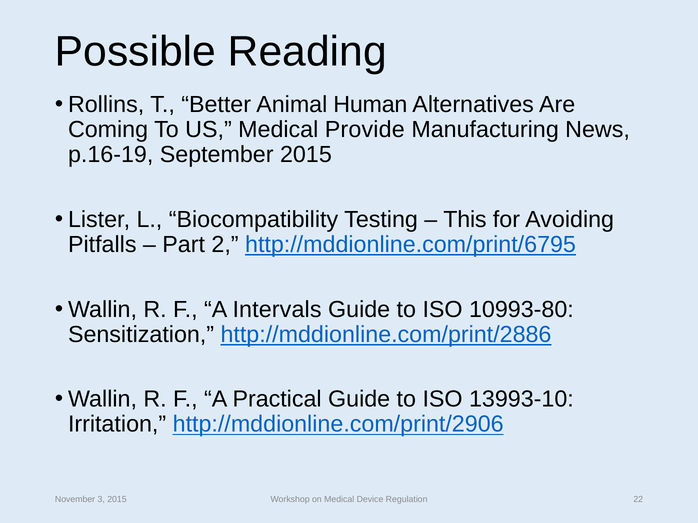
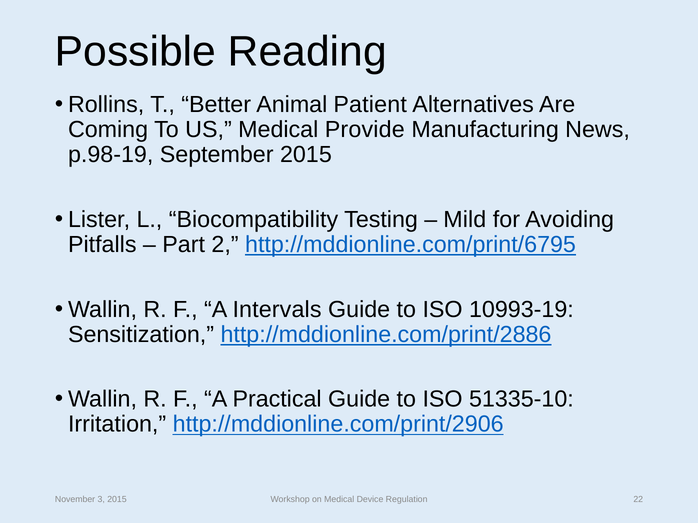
Human: Human -> Patient
p.16-19: p.16-19 -> p.98-19
This: This -> Mild
10993-80: 10993-80 -> 10993-19
13993-10: 13993-10 -> 51335-10
